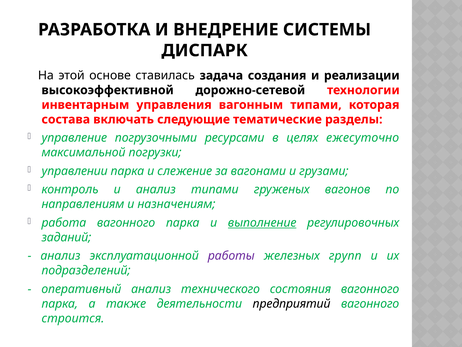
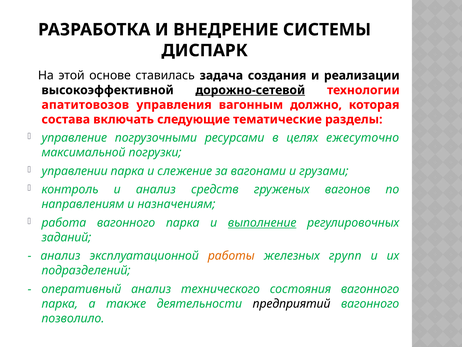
дорожно-сетевой underline: none -> present
инвентарным: инвентарным -> апатитовозов
вагонным типами: типами -> должно
анализ типами: типами -> средств
работы colour: purple -> orange
строится: строится -> позволило
